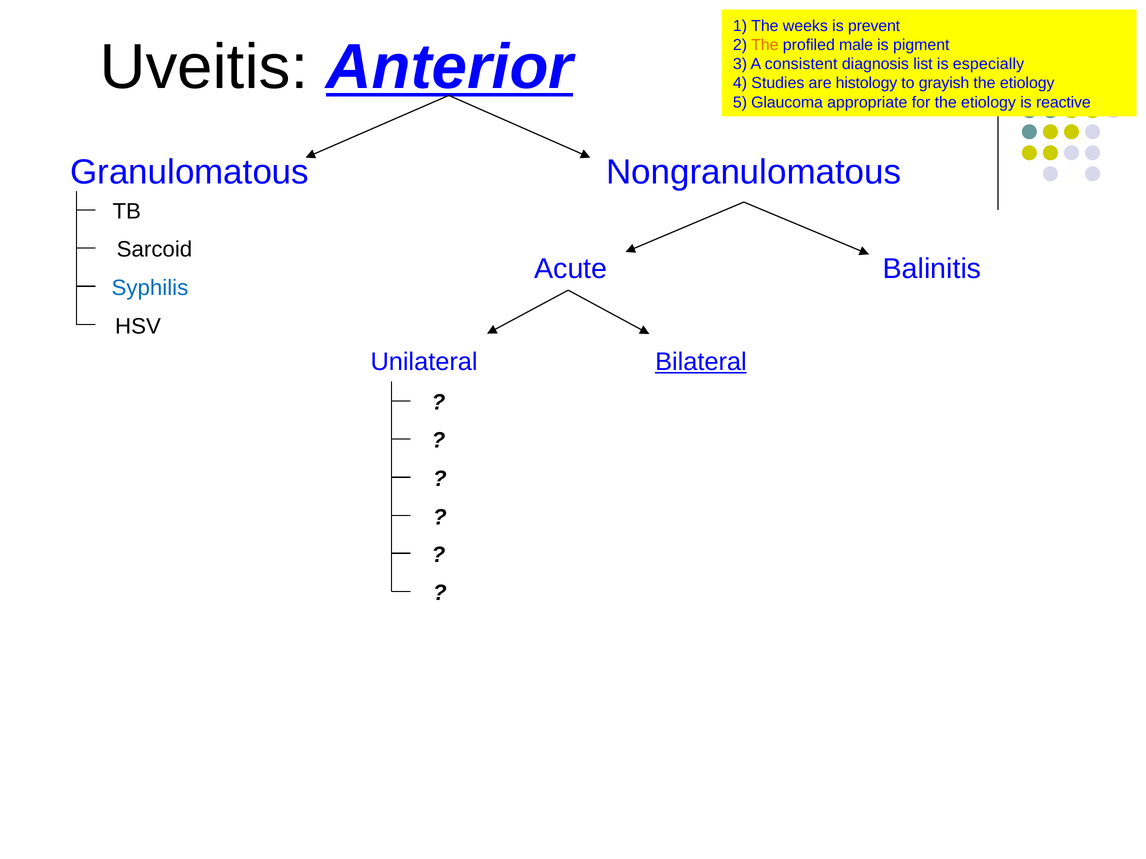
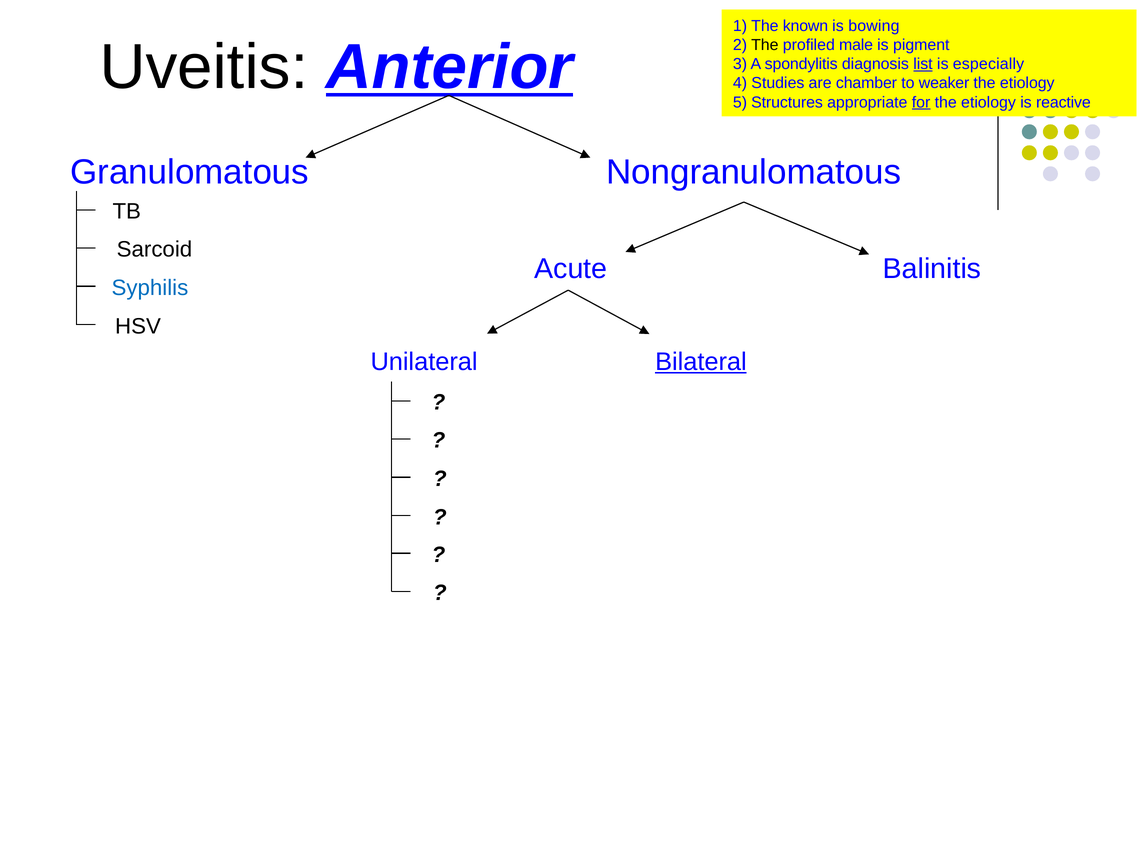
weeks: weeks -> known
prevent: prevent -> bowing
The at (765, 45) colour: orange -> black
consistent: consistent -> spondylitis
list underline: none -> present
histology: histology -> chamber
grayish: grayish -> weaker
Glaucoma: Glaucoma -> Structures
for underline: none -> present
